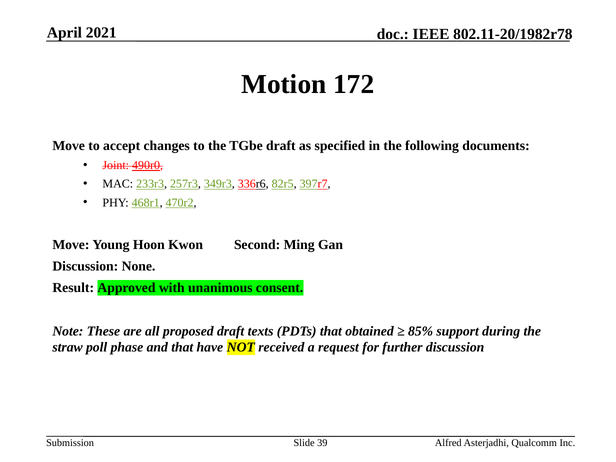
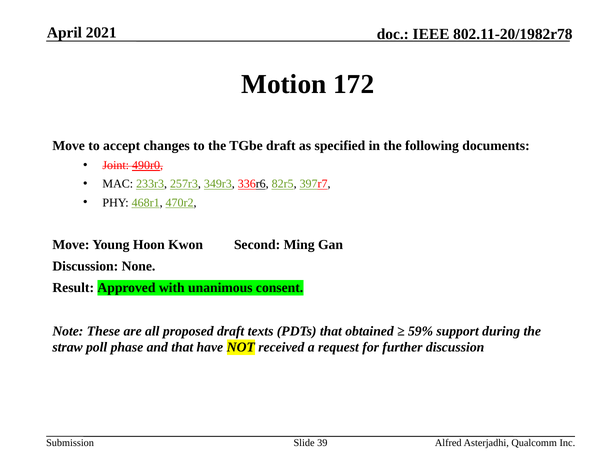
85%: 85% -> 59%
